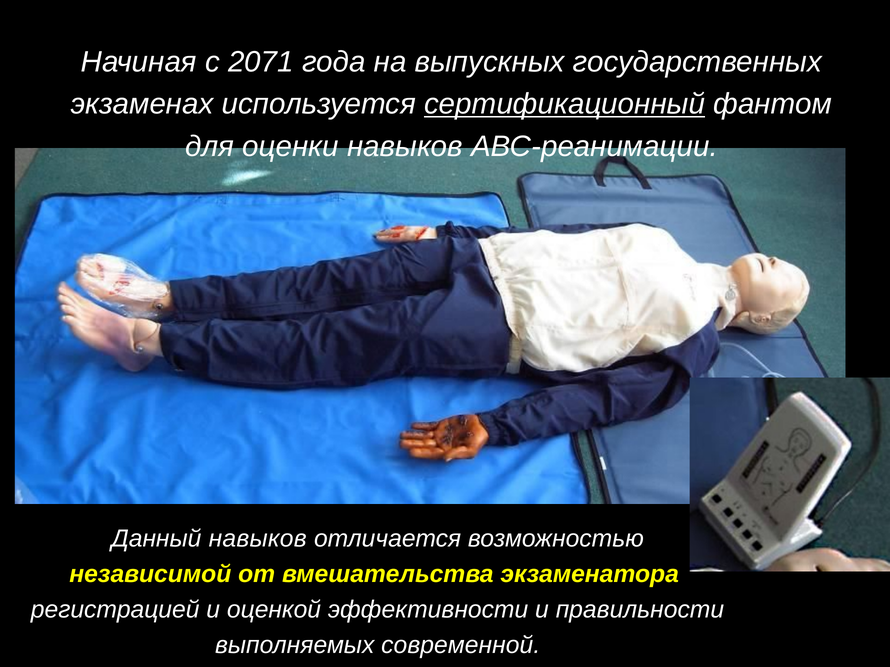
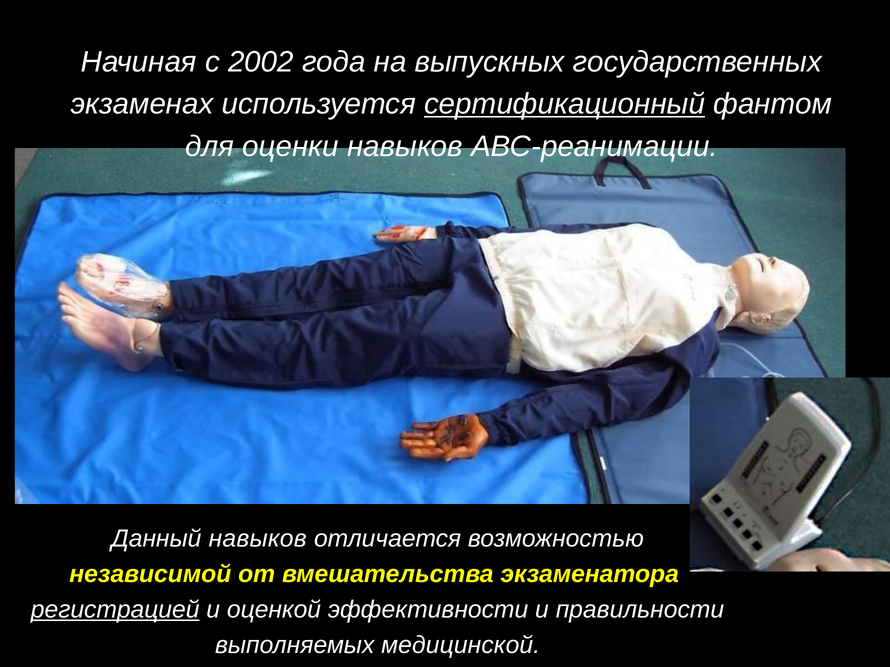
2071: 2071 -> 2002
регистрацией underline: none -> present
современной: современной -> медицинской
